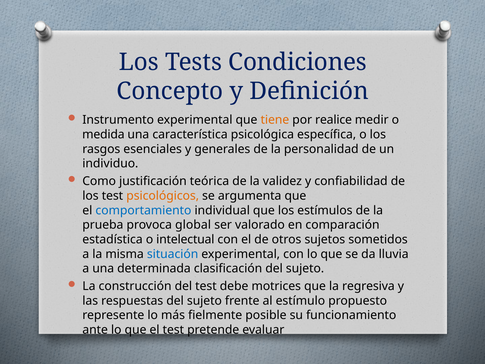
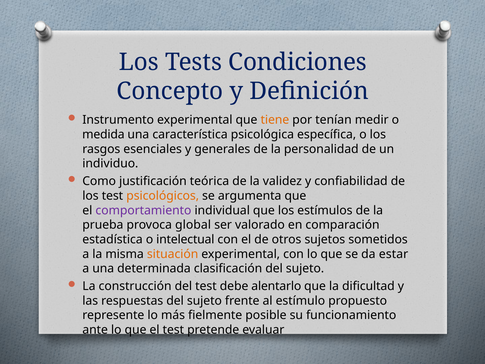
realice: realice -> tenían
comportamiento colour: blue -> purple
situación colour: blue -> orange
lluvia: lluvia -> estar
motrices: motrices -> alentarlo
regresiva: regresiva -> dificultad
